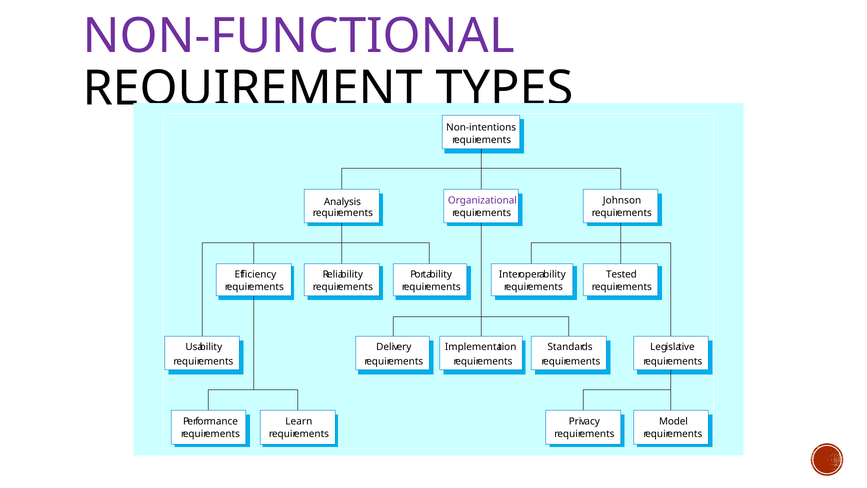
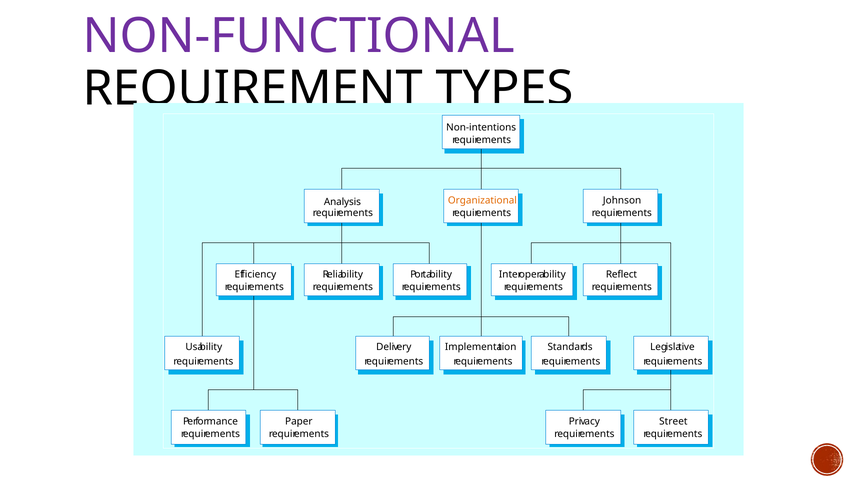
Organizational colour: purple -> orange
Tested: Tested -> Reflect
Learn: Learn -> Paper
Model: Model -> Street
